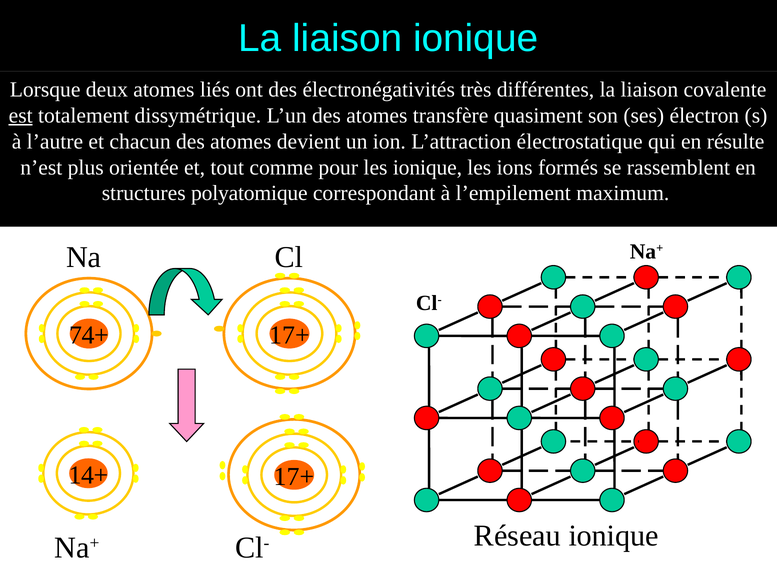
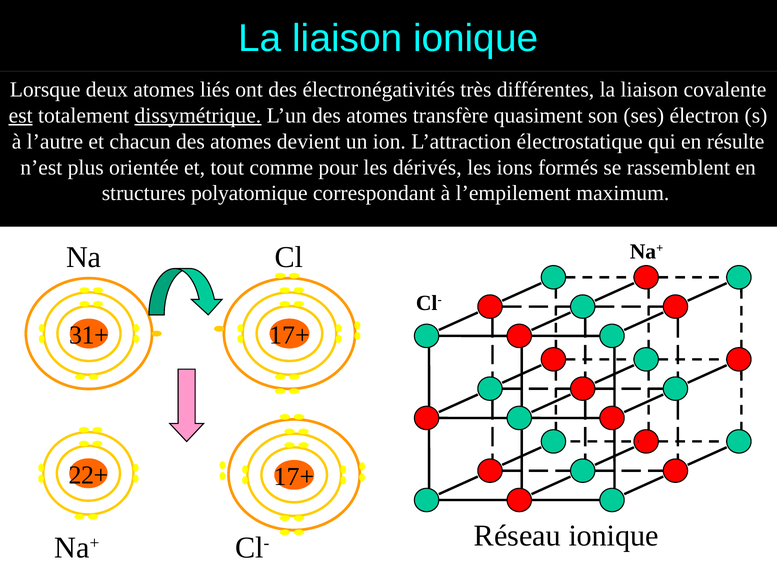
dissymétrique underline: none -> present
les ionique: ionique -> dérivés
74+: 74+ -> 31+
14+: 14+ -> 22+
